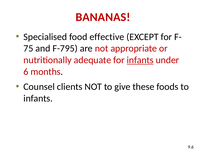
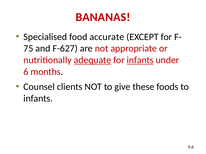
effective: effective -> accurate
F-795: F-795 -> F-627
adequate underline: none -> present
